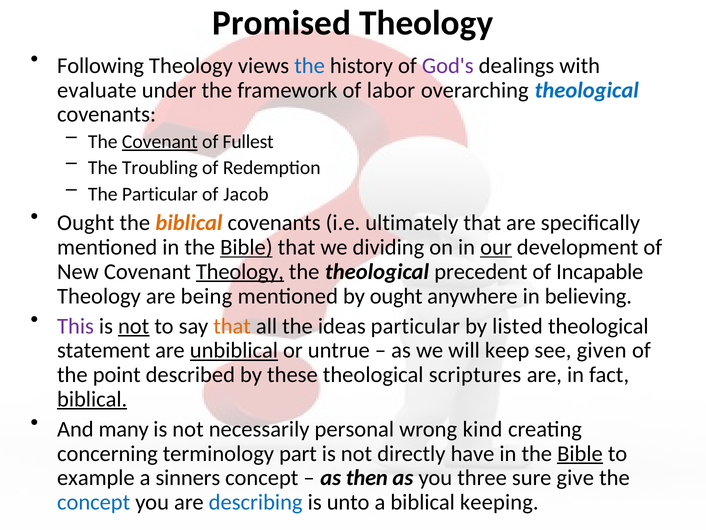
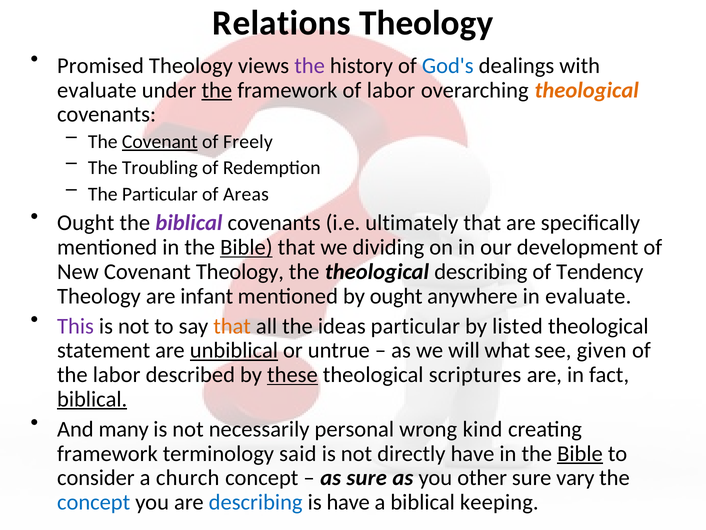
Promised: Promised -> Relations
Following: Following -> Promised
the at (310, 66) colour: blue -> purple
God's colour: purple -> blue
the at (217, 90) underline: none -> present
theological at (587, 90) colour: blue -> orange
Fullest: Fullest -> Freely
Jacob: Jacob -> Areas
biblical at (189, 223) colour: orange -> purple
our underline: present -> none
Theology at (240, 271) underline: present -> none
theological precedent: precedent -> describing
Incapable: Incapable -> Tendency
being: being -> infant
in believing: believing -> evaluate
not at (134, 326) underline: present -> none
keep: keep -> what
the point: point -> labor
these underline: none -> present
concerning at (107, 453): concerning -> framework
part: part -> said
example: example -> consider
sinners: sinners -> church
as then: then -> sure
three: three -> other
give: give -> vary
is unto: unto -> have
